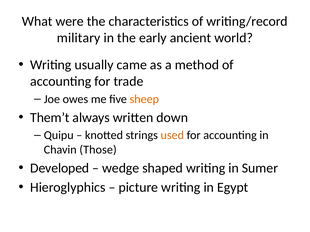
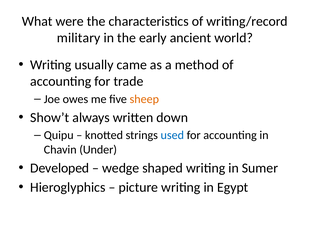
Them’t: Them’t -> Show’t
used colour: orange -> blue
Those: Those -> Under
